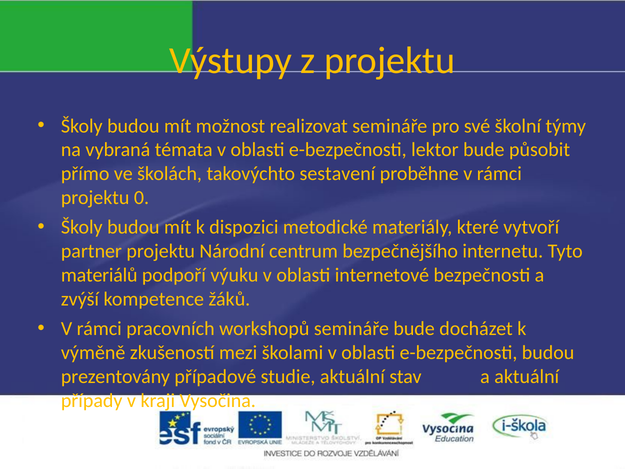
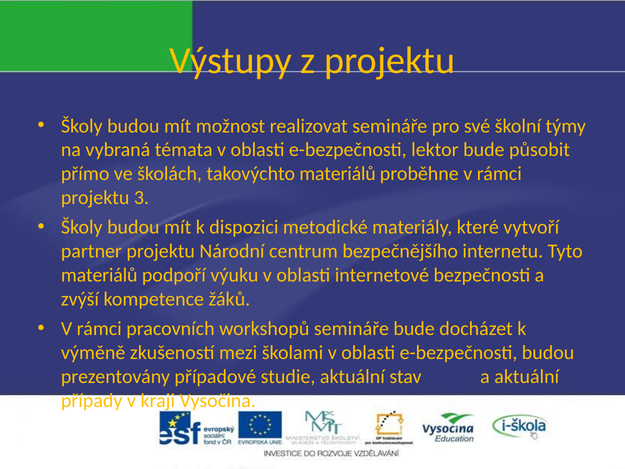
takovýchto sestavení: sestavení -> materiálů
0: 0 -> 3
